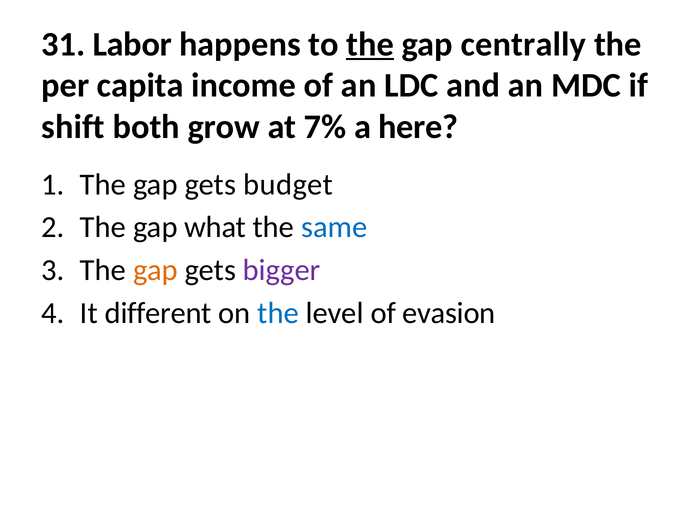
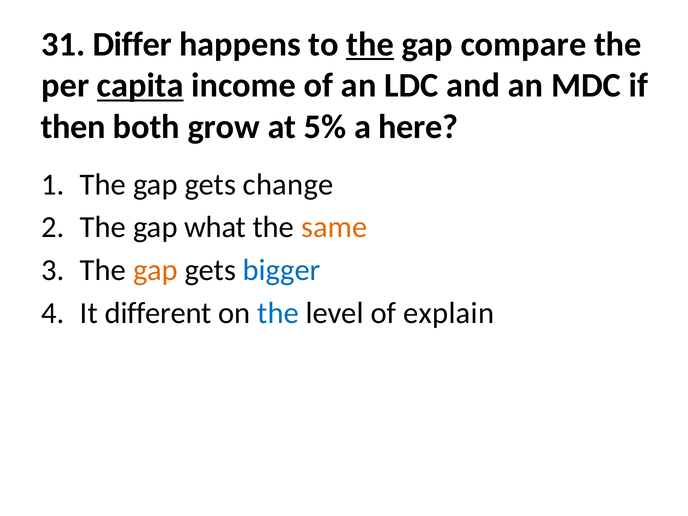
Labor: Labor -> Differ
centrally: centrally -> compare
capita underline: none -> present
shift: shift -> then
7%: 7% -> 5%
budget: budget -> change
same colour: blue -> orange
bigger colour: purple -> blue
evasion: evasion -> explain
